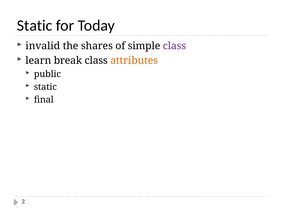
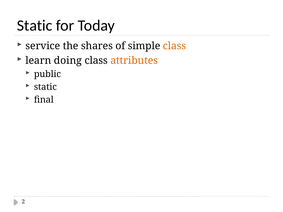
invalid: invalid -> service
class at (175, 46) colour: purple -> orange
break: break -> doing
